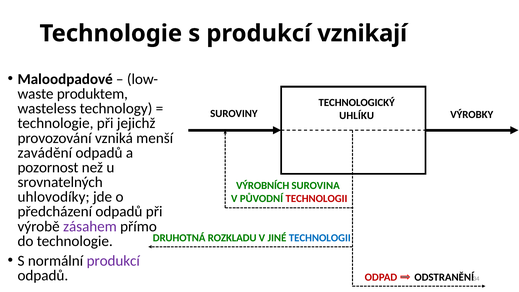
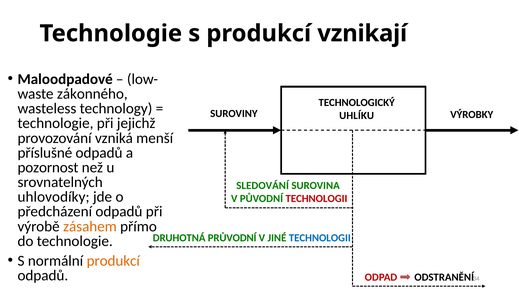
produktem: produktem -> zákonného
zavádění: zavádění -> příslušné
VÝROBNÍCH: VÝROBNÍCH -> SLEDOVÁNÍ
zásahem colour: purple -> orange
ROZKLADU: ROZKLADU -> PRŮVODNÍ
produkcí at (113, 261) colour: purple -> orange
